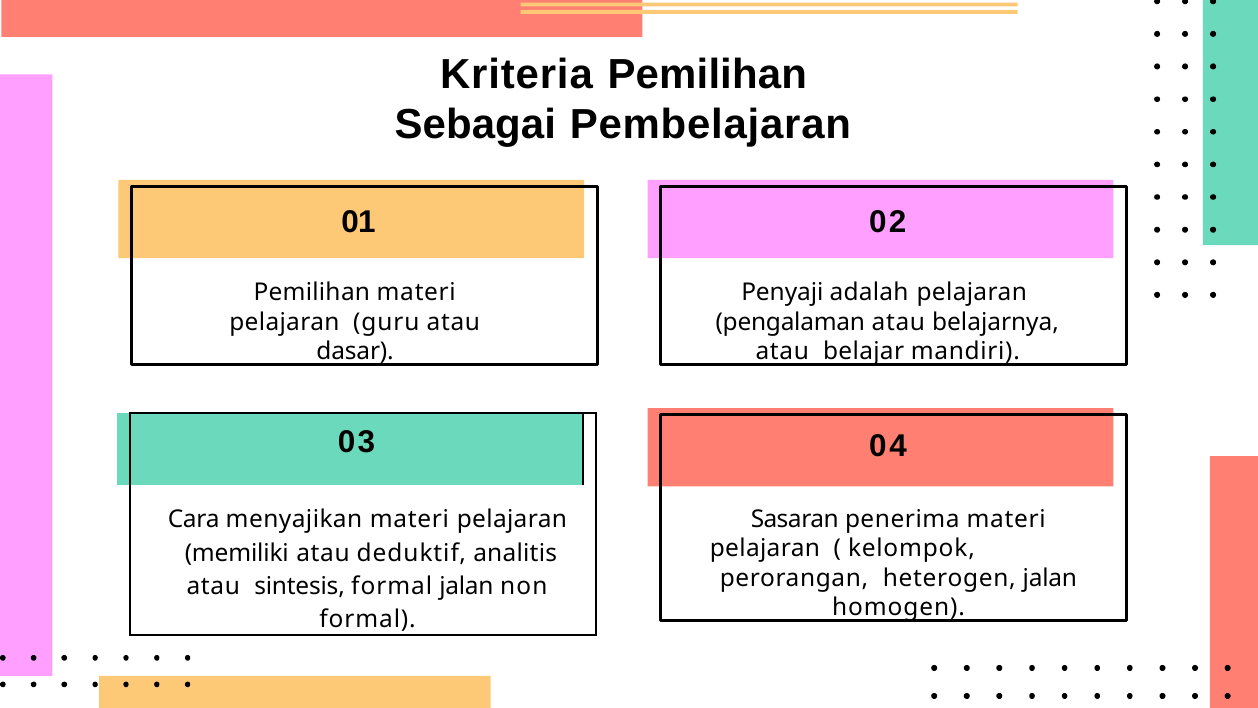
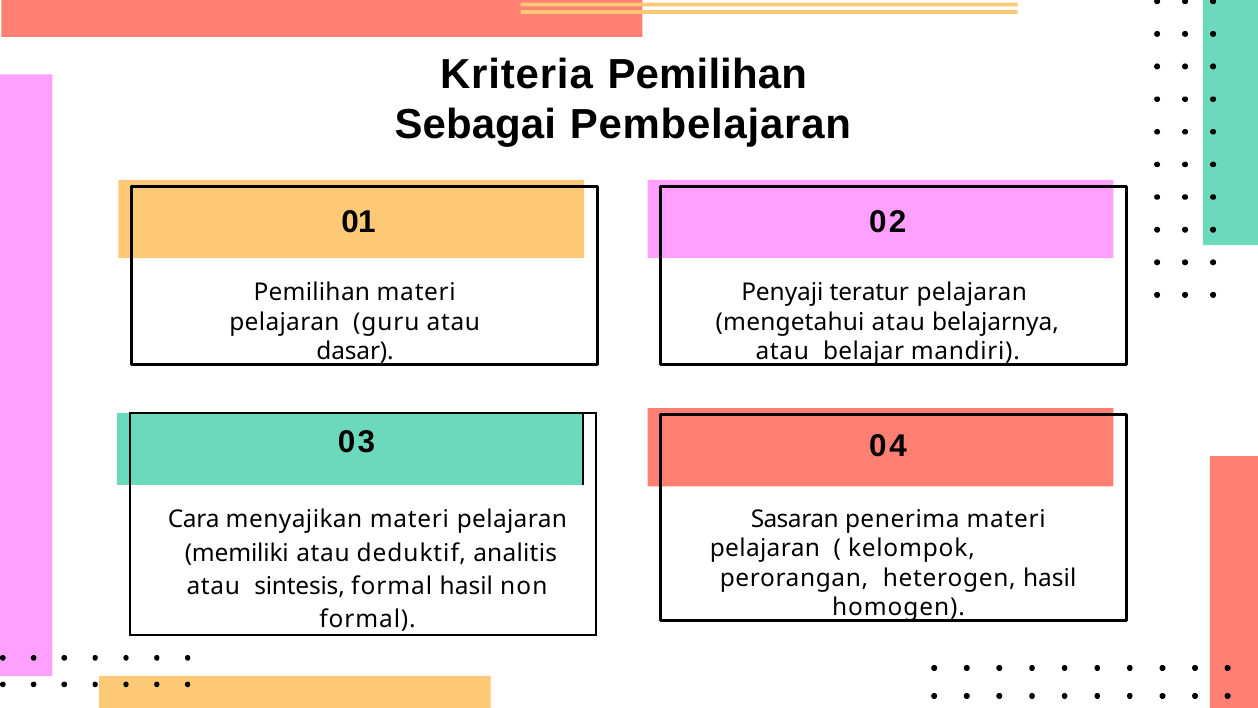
adalah: adalah -> teratur
pengalaman: pengalaman -> mengetahui
heterogen jalan: jalan -> hasil
formal jalan: jalan -> hasil
